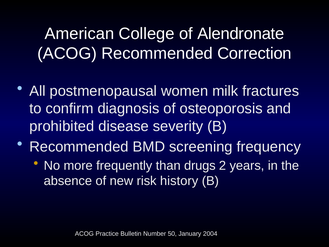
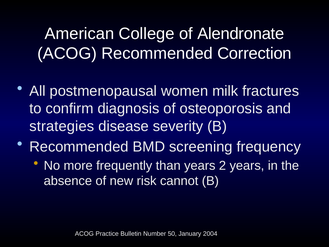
prohibited: prohibited -> strategies
than drugs: drugs -> years
history: history -> cannot
